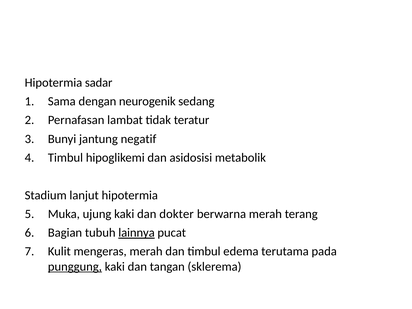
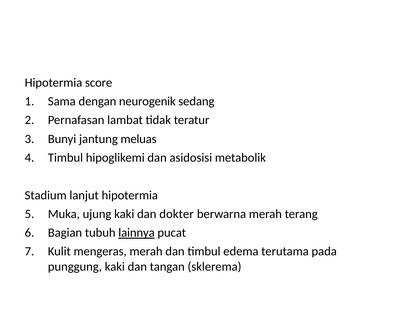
sadar: sadar -> score
negatif: negatif -> meluas
punggung underline: present -> none
